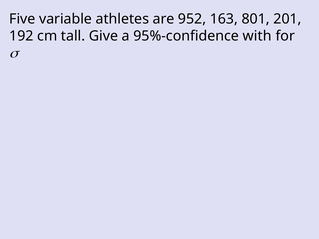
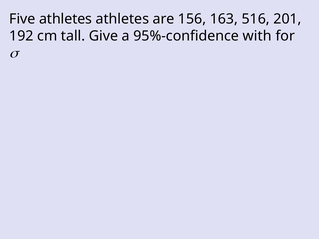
Five variable: variable -> athletes
952: 952 -> 156
801: 801 -> 516
